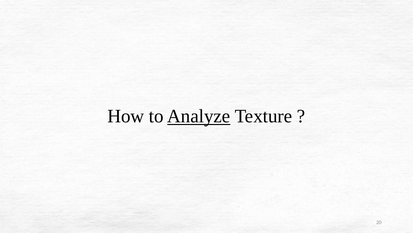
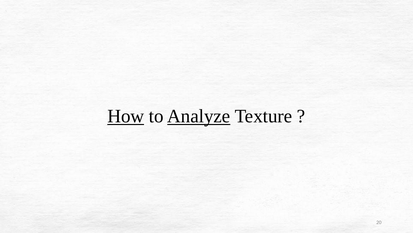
How underline: none -> present
